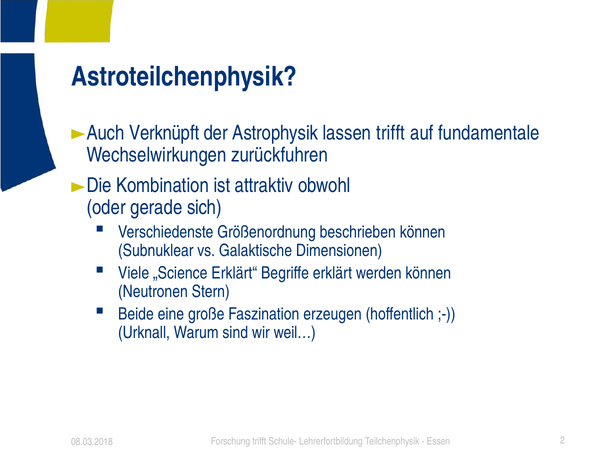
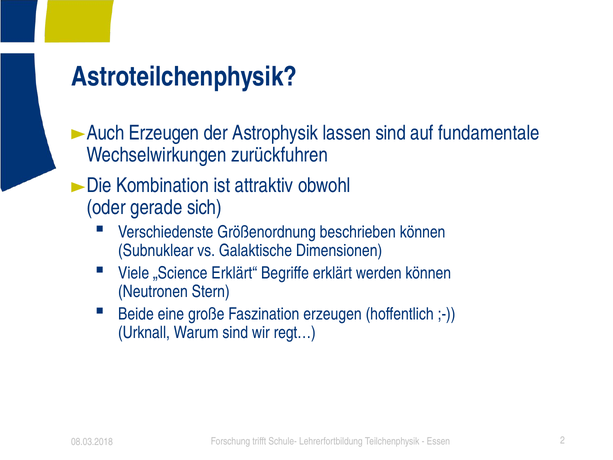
Verknüpft at (164, 133): Verknüpft -> Erzeugen
lassen trifft: trifft -> sind
weil…: weil… -> regt…
